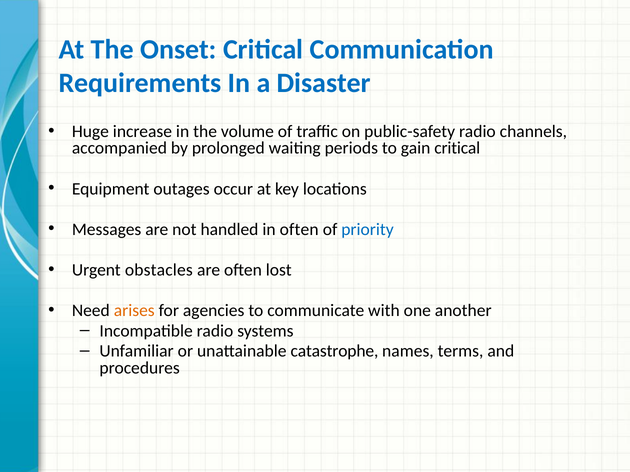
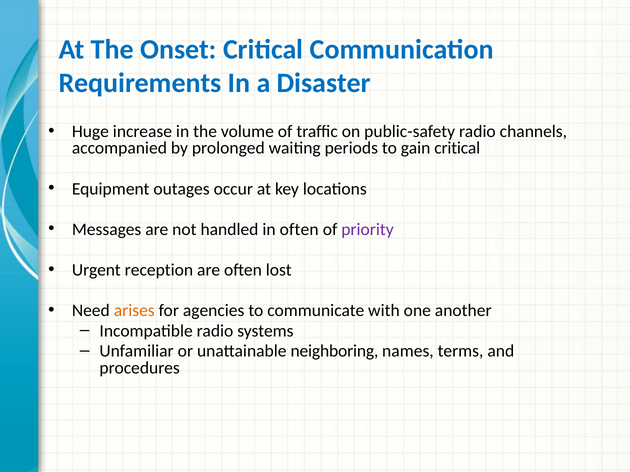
priority colour: blue -> purple
obstacles: obstacles -> reception
catastrophe: catastrophe -> neighboring
